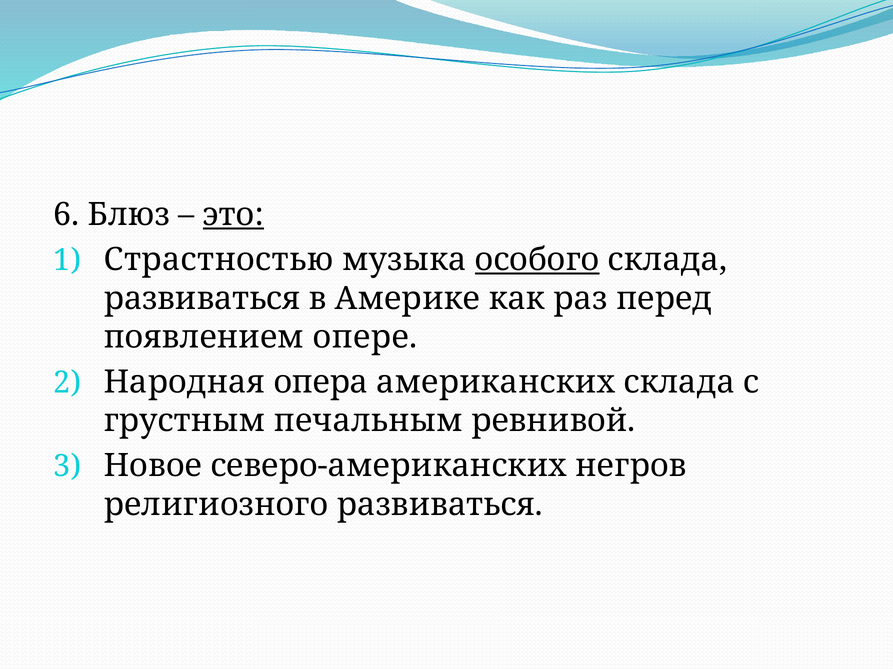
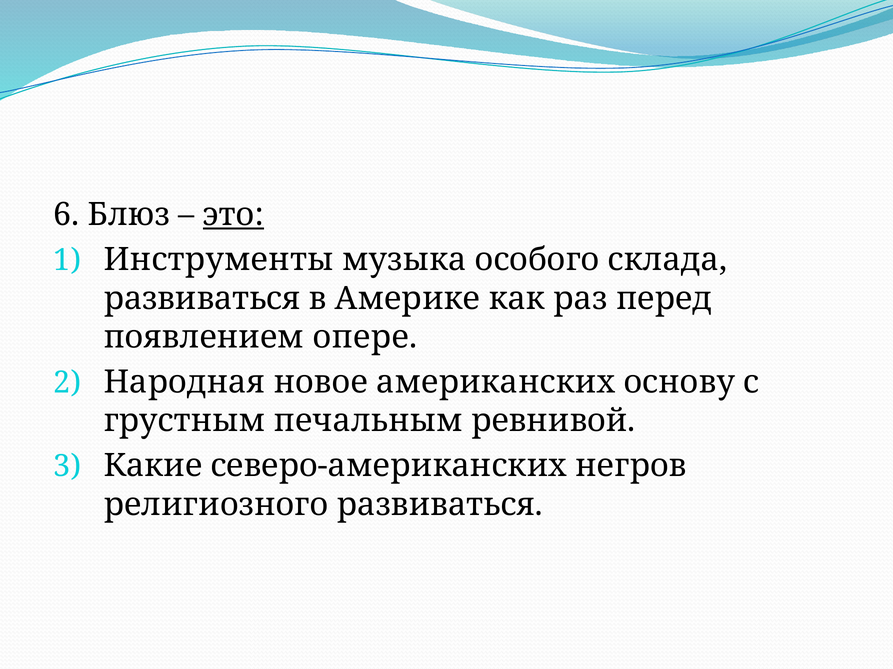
Страстностью: Страстностью -> Инструменты
особого underline: present -> none
опера: опера -> новое
американских склада: склада -> основу
Новое: Новое -> Какие
